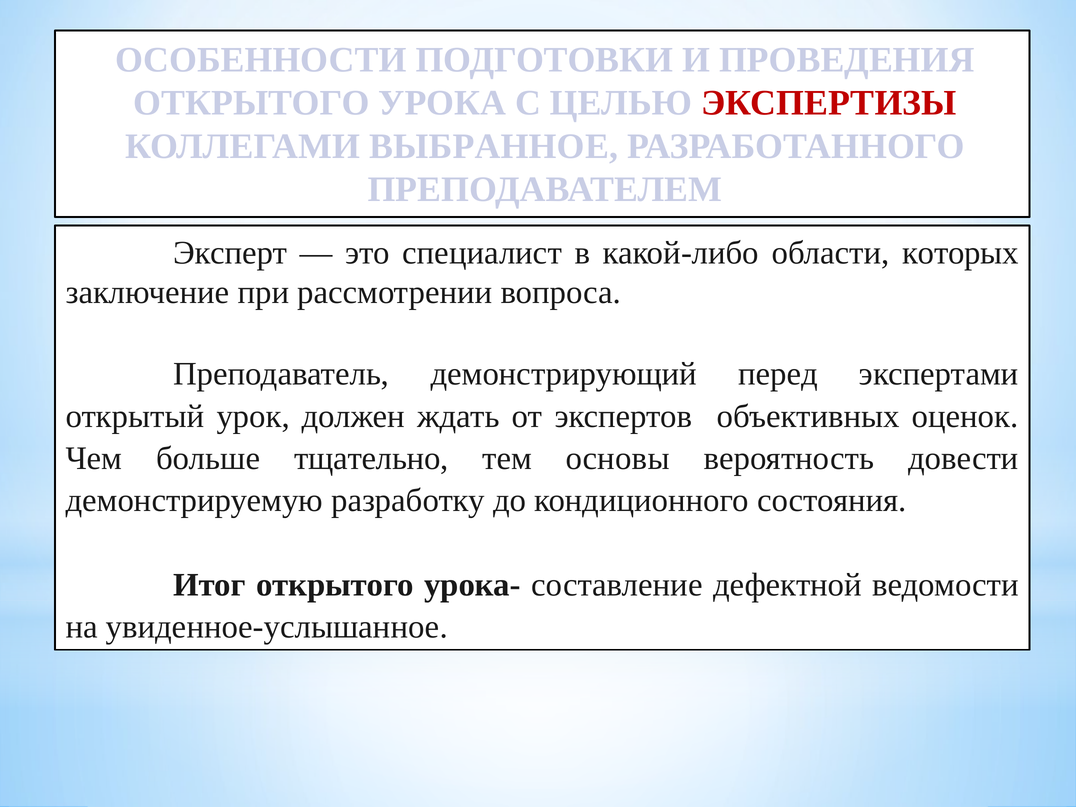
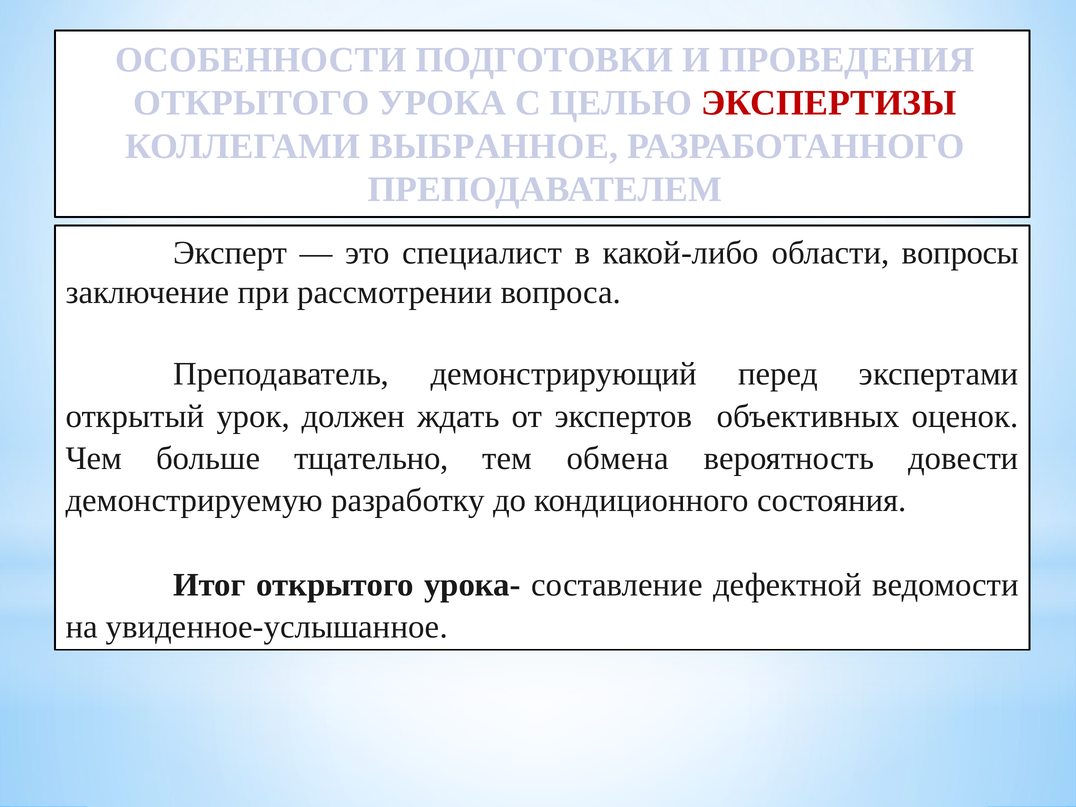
которых: которых -> вопросы
основы: основы -> обмена
